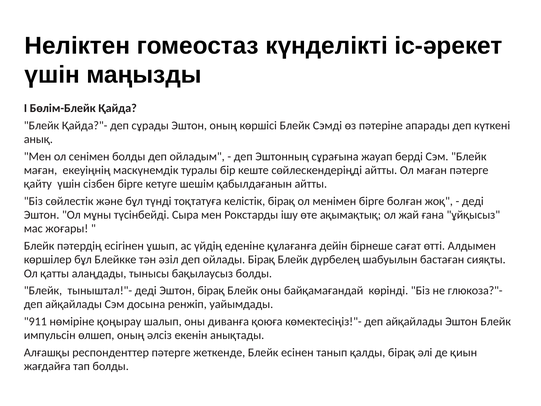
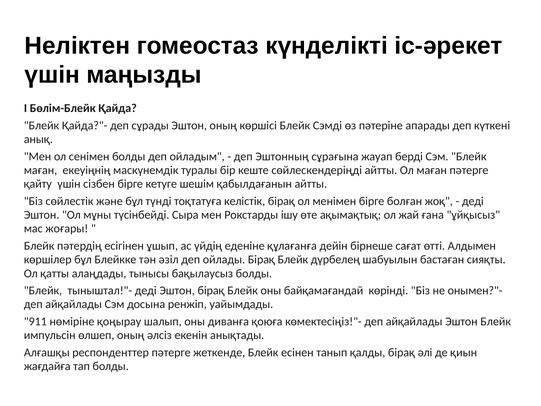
глюкоза?"-: глюкоза?"- -> онымен?"-
